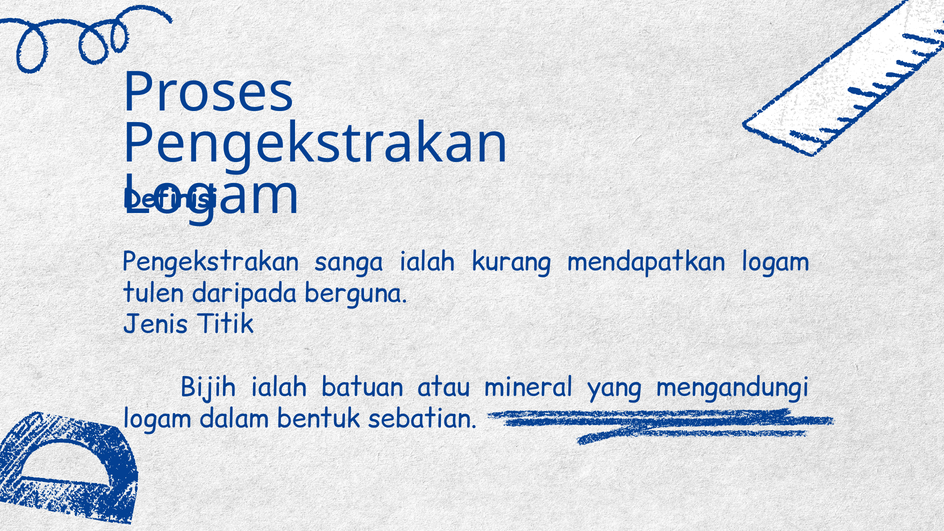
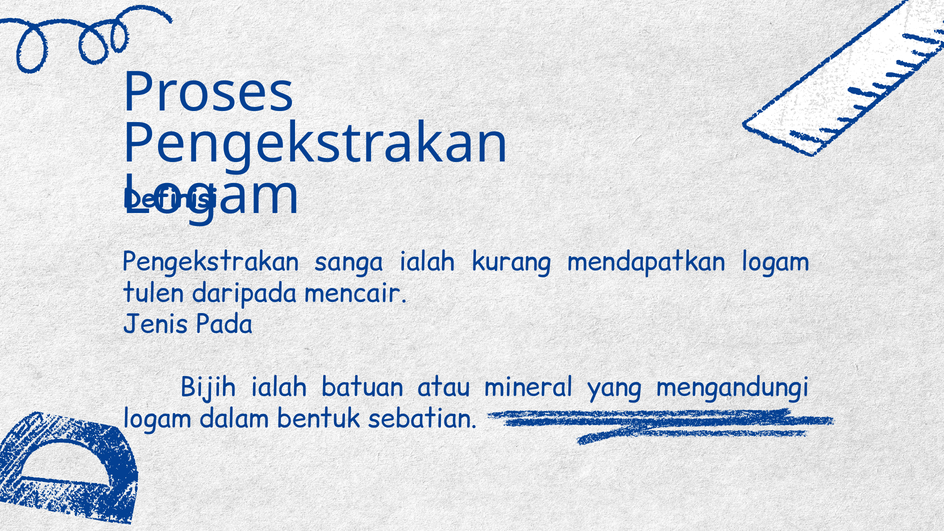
berguna: berguna -> mencair
Titik: Titik -> Pada
